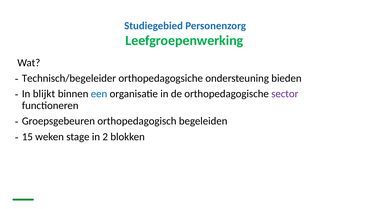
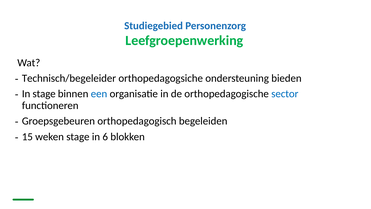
In blijkt: blijkt -> stage
sector colour: purple -> blue
2: 2 -> 6
